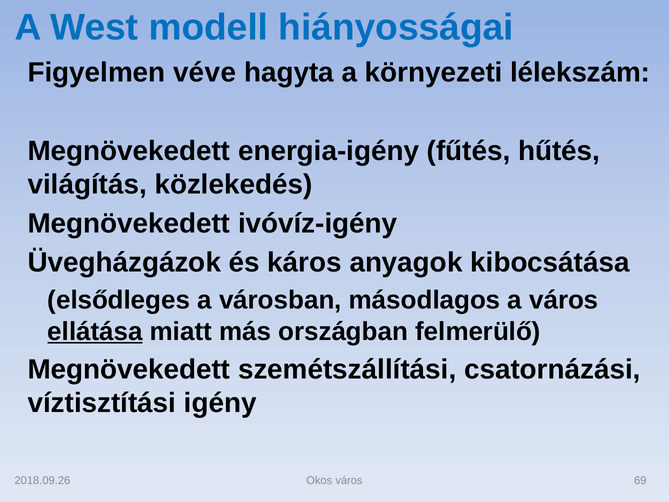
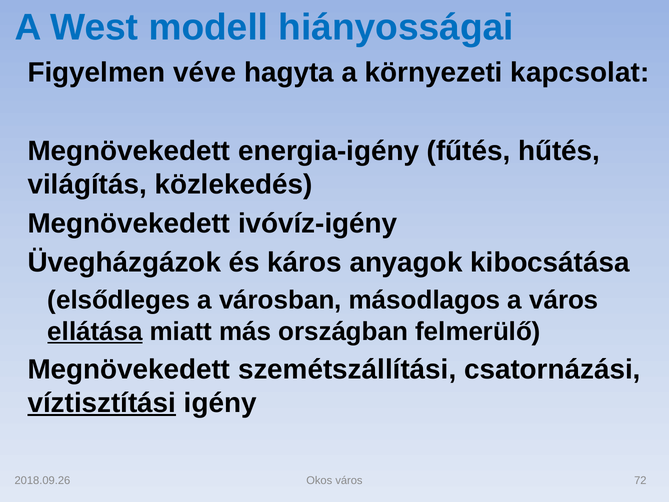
lélekszám: lélekszám -> kapcsolat
víztisztítási underline: none -> present
69: 69 -> 72
